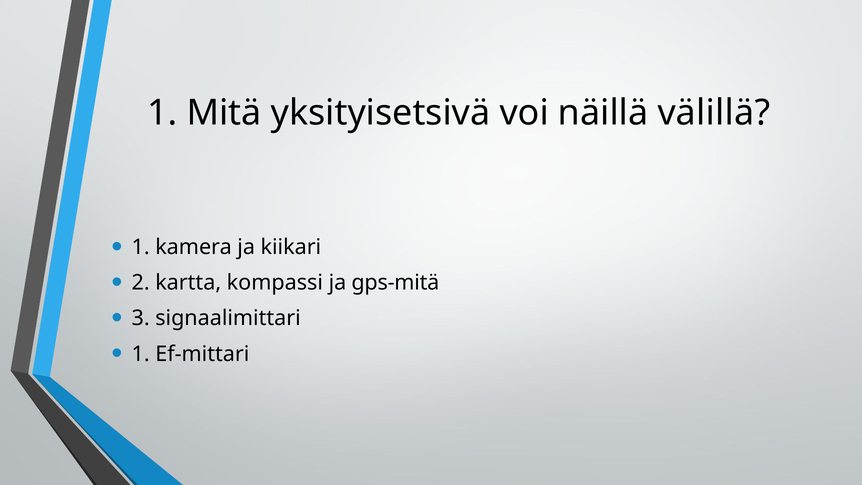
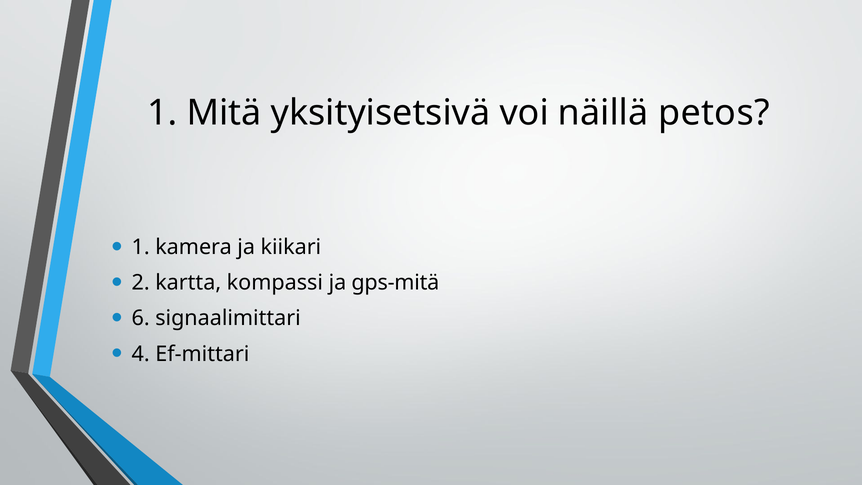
välillä: välillä -> petos
3: 3 -> 6
1 at (141, 354): 1 -> 4
